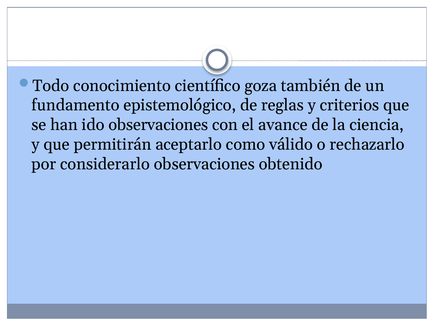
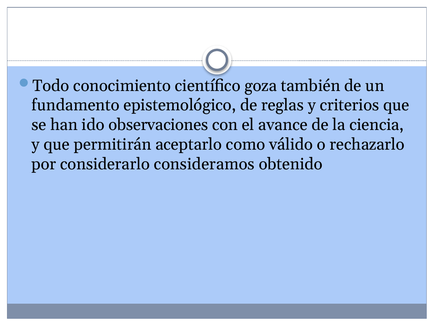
considerarlo observaciones: observaciones -> consideramos
